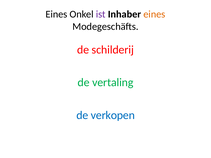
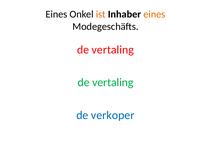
ist colour: purple -> orange
schilderij at (113, 50): schilderij -> vertaling
verkopen: verkopen -> verkoper
